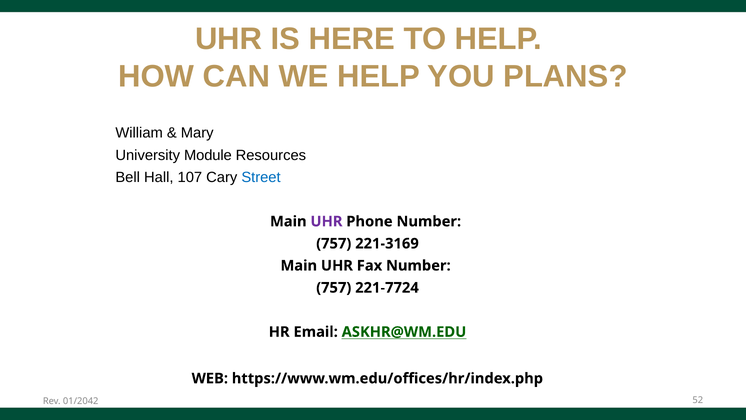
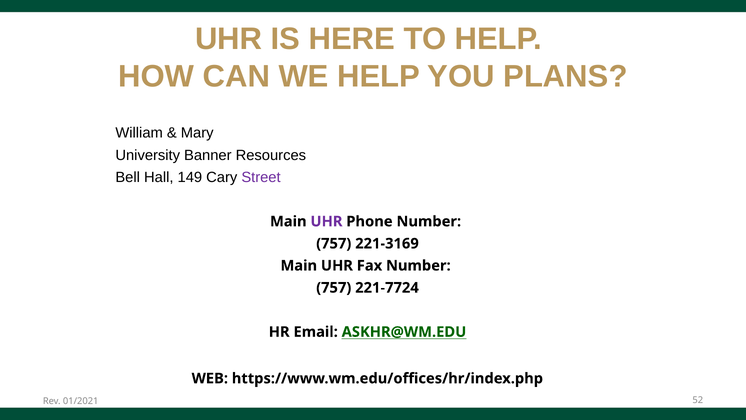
Module: Module -> Banner
107: 107 -> 149
Street colour: blue -> purple
01/2042: 01/2042 -> 01/2021
